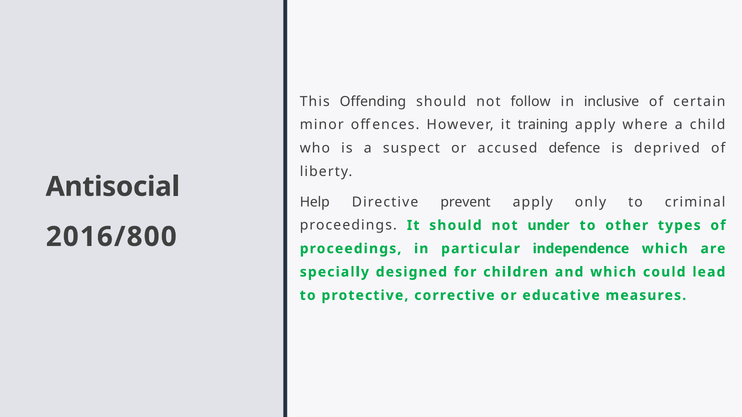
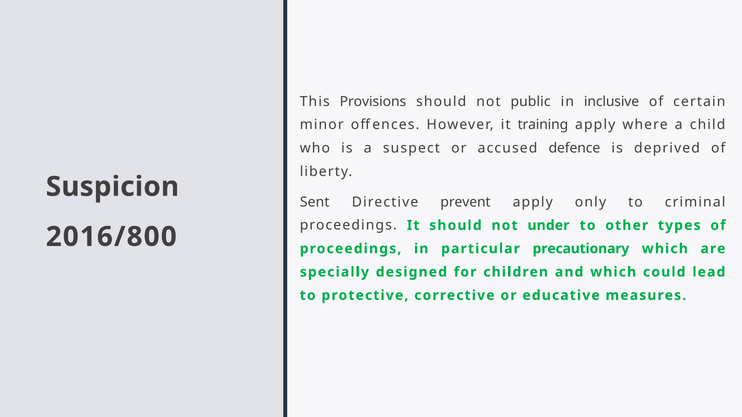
Offending: Offending -> Provisions
follow: follow -> public
Antisocial: Antisocial -> Suspicion
Help: Help -> Sent
independence: independence -> precautionary
